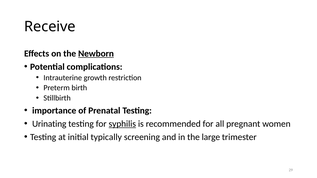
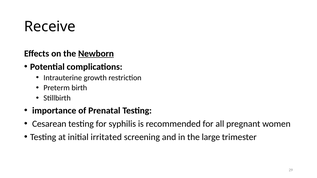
Urinating: Urinating -> Cesarean
syphilis underline: present -> none
typically: typically -> irritated
